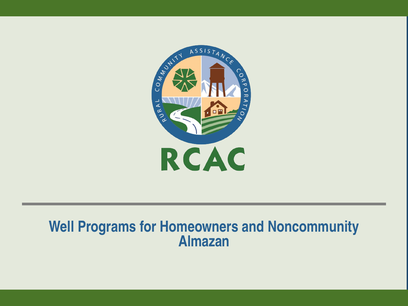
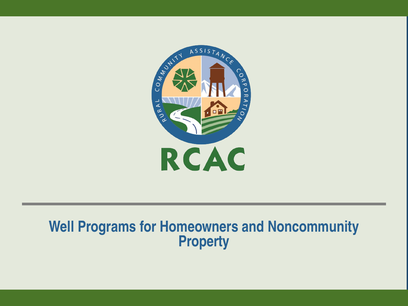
Almazan: Almazan -> Property
